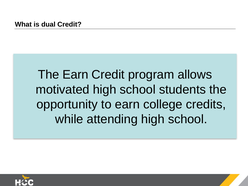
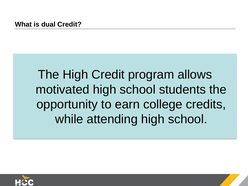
The Earn: Earn -> High
